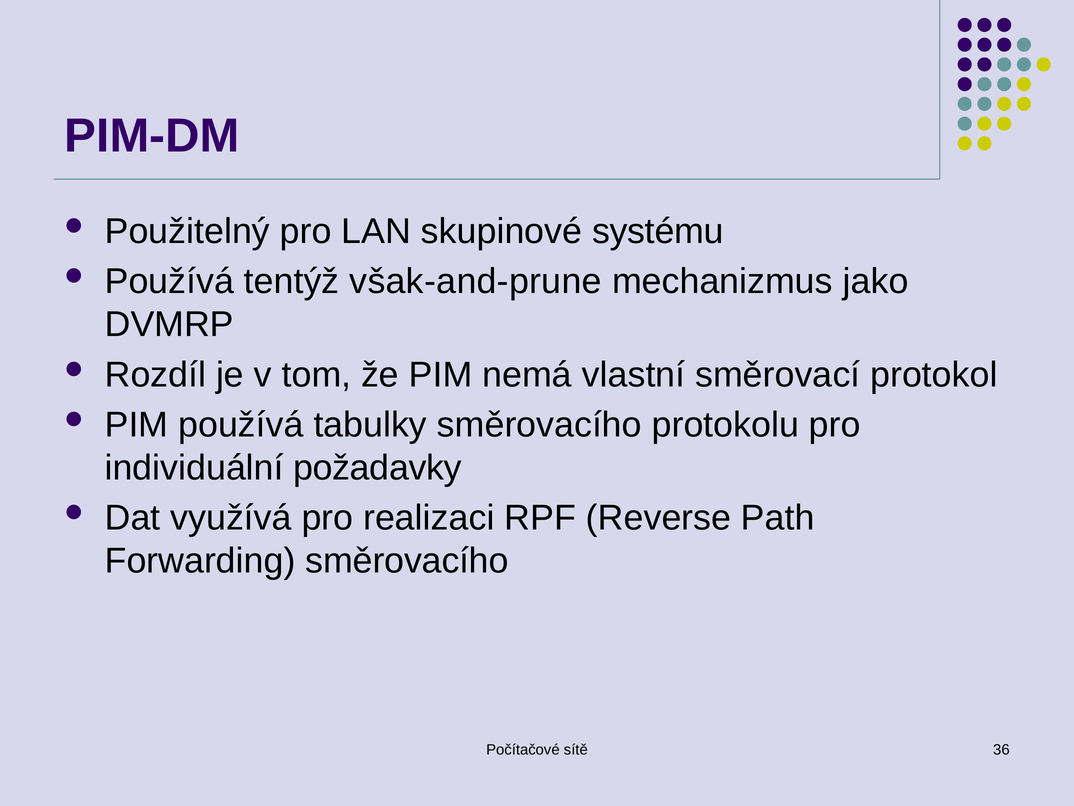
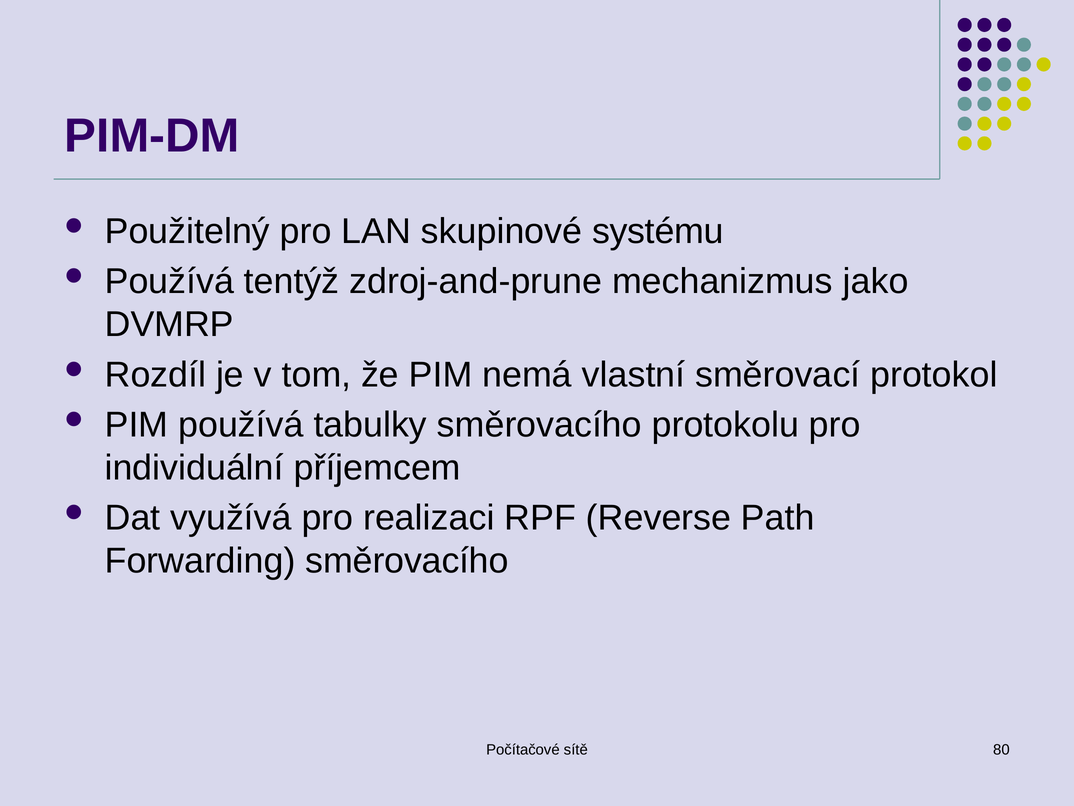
však-and-prune: však-and-prune -> zdroj-and-prune
požadavky: požadavky -> příjemcem
36: 36 -> 80
